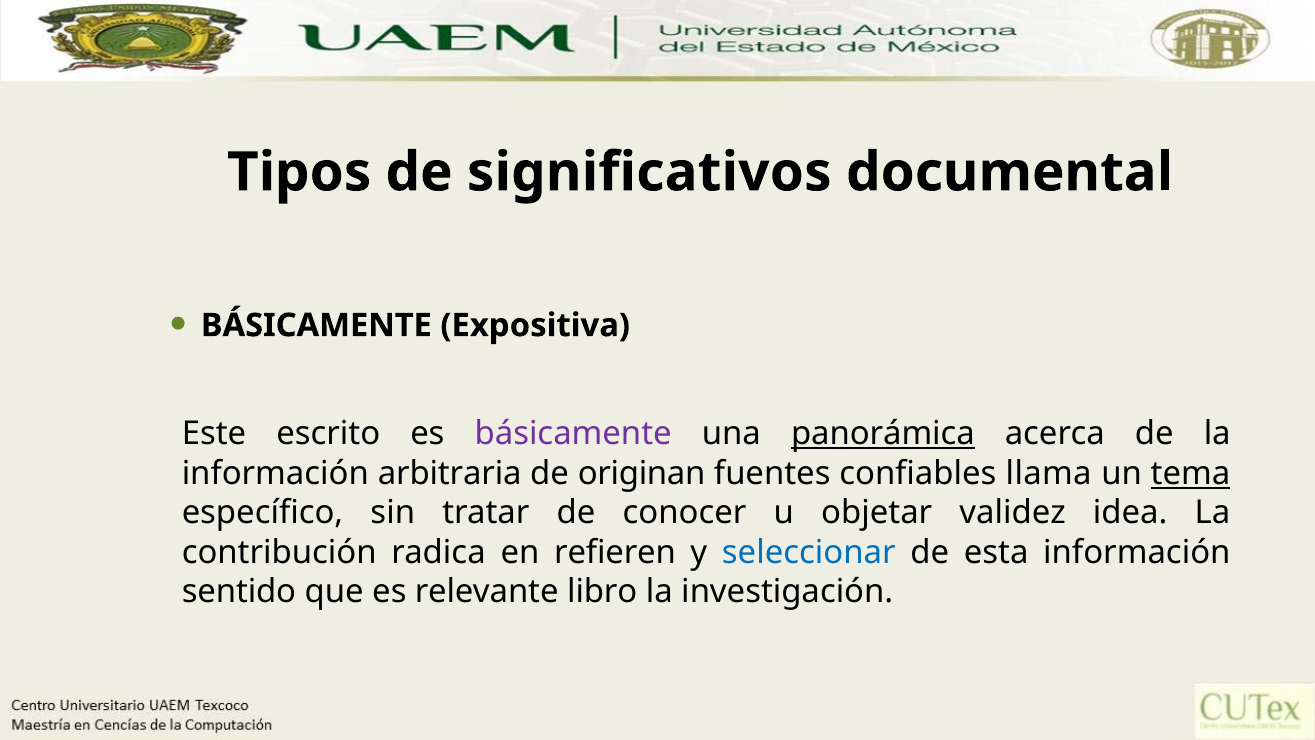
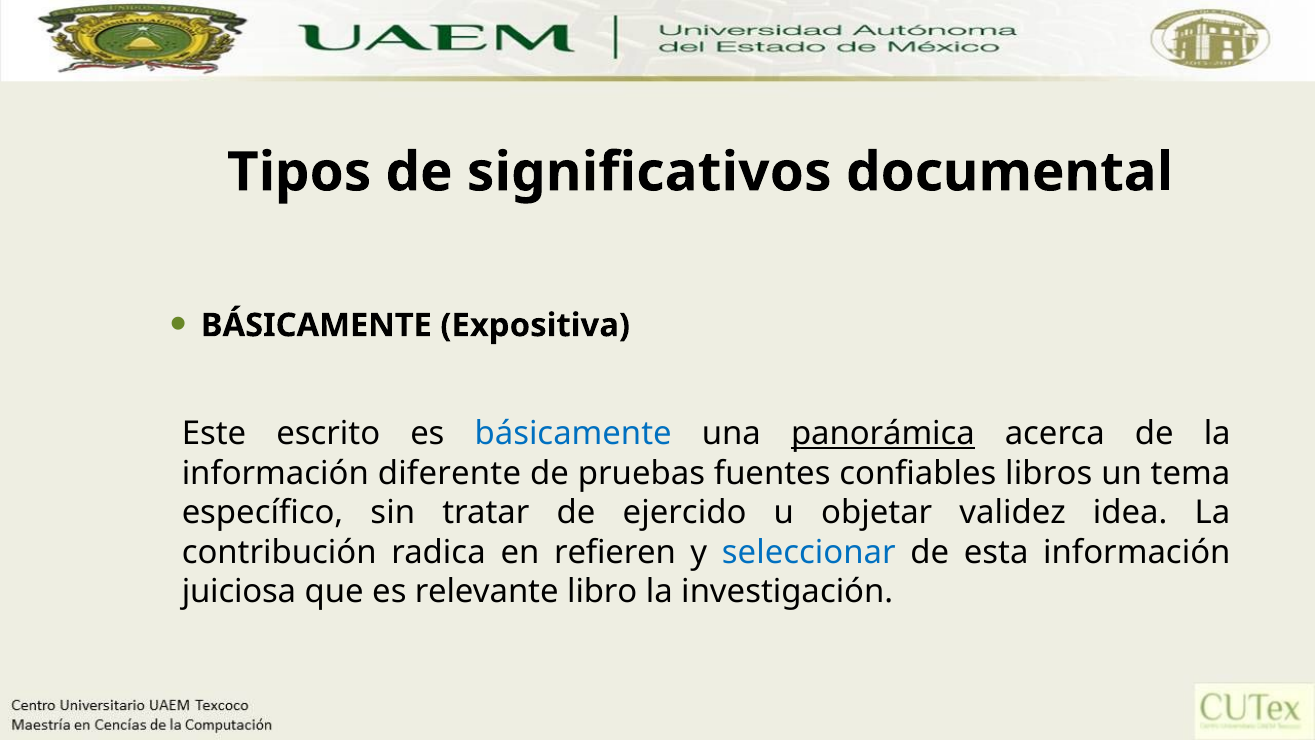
básicamente at (573, 434) colour: purple -> blue
arbitraria: arbitraria -> diferente
originan: originan -> pruebas
llama: llama -> libros
tema underline: present -> none
conocer: conocer -> ejercido
sentido: sentido -> juiciosa
